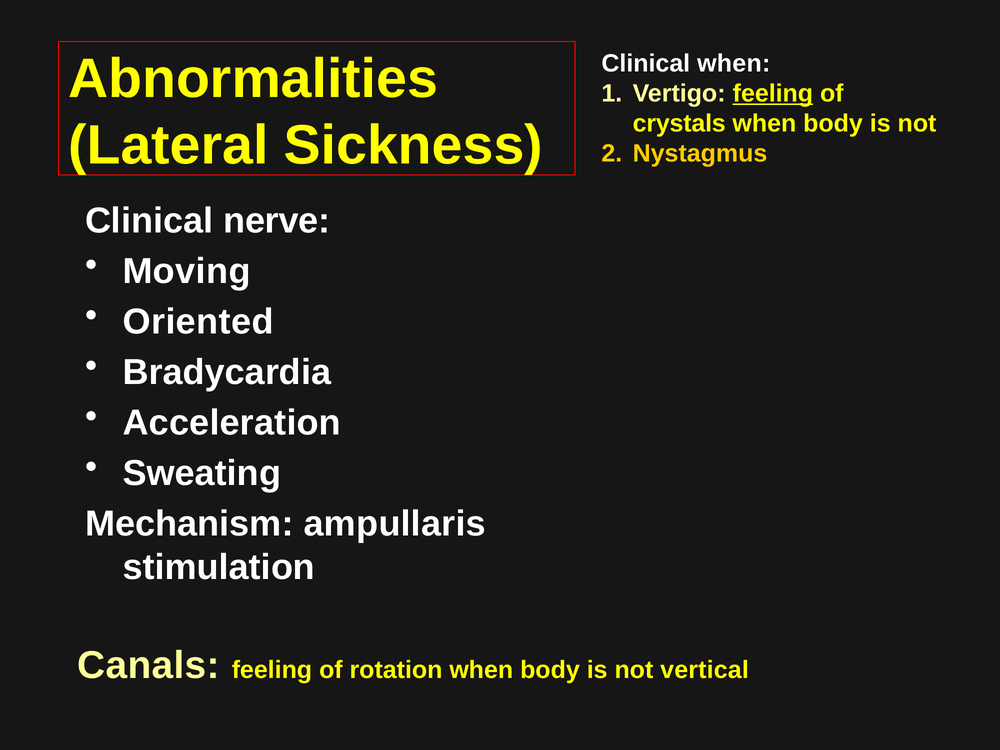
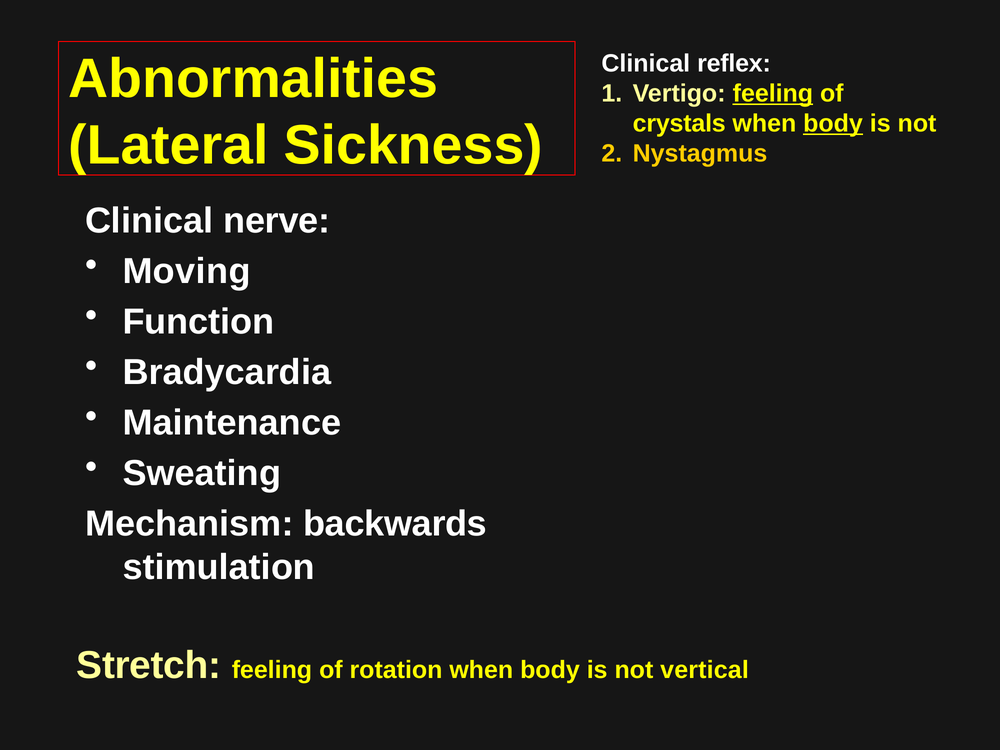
Clinical when: when -> reflex
body at (833, 123) underline: none -> present
Oriented: Oriented -> Function
Acceleration: Acceleration -> Maintenance
ampullaris: ampullaris -> backwards
Canals: Canals -> Stretch
